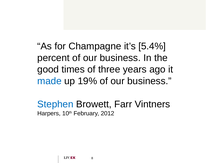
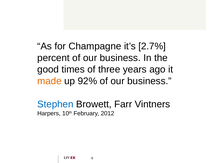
5.4%: 5.4% -> 2.7%
made colour: blue -> orange
19%: 19% -> 92%
